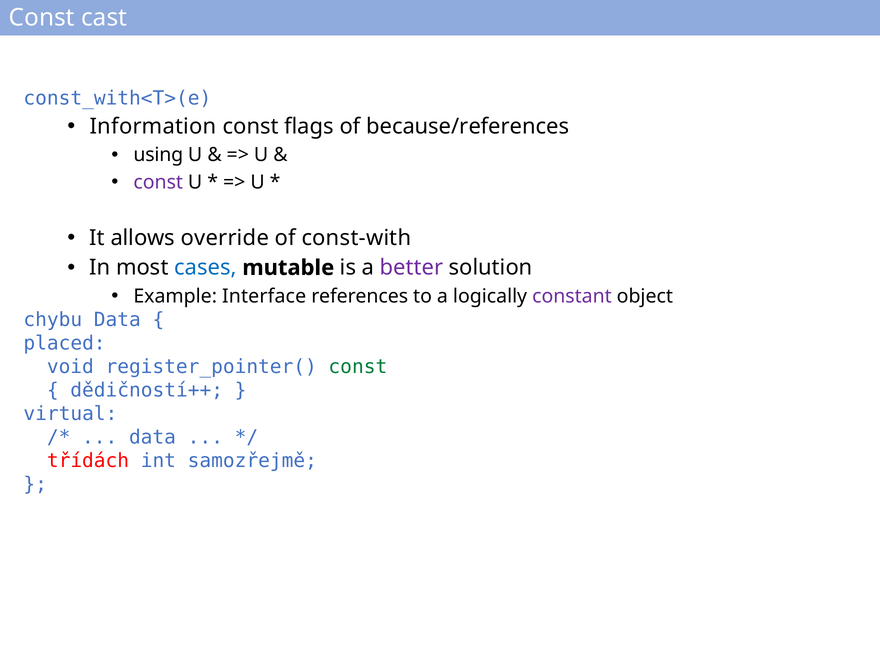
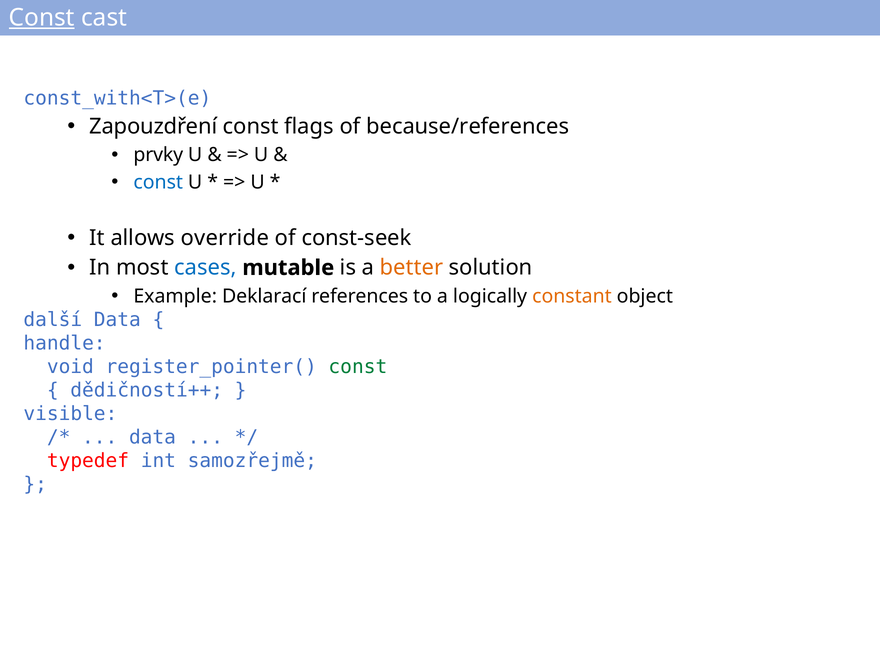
Const at (42, 18) underline: none -> present
Information: Information -> Zapouzdření
using: using -> prvky
const at (158, 182) colour: purple -> blue
const-with: const-with -> const-seek
better colour: purple -> orange
Interface: Interface -> Deklarací
constant colour: purple -> orange
chybu: chybu -> další
placed: placed -> handle
virtual: virtual -> visible
třídách: třídách -> typedef
